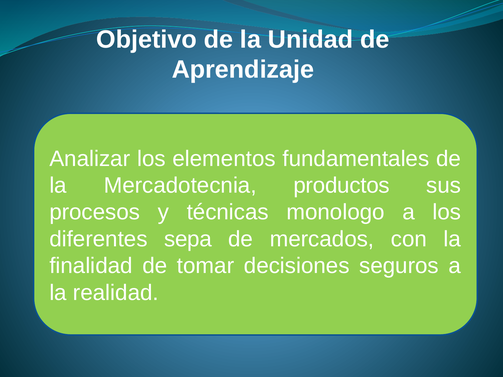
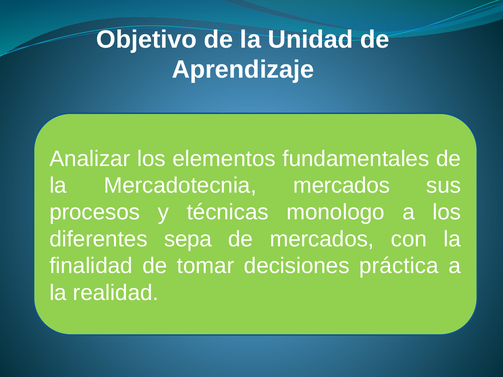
Mercadotecnia productos: productos -> mercados
seguros: seguros -> práctica
